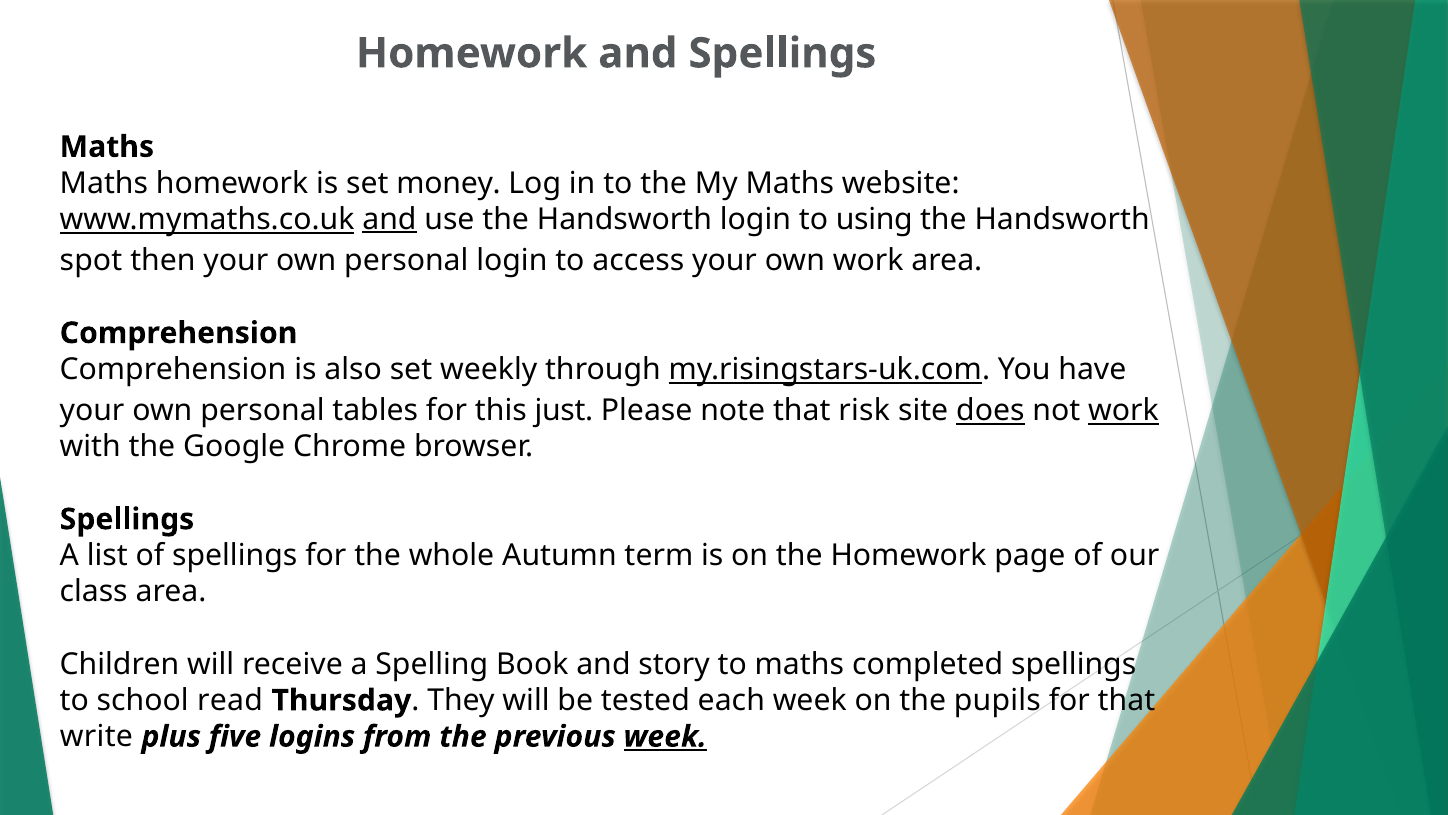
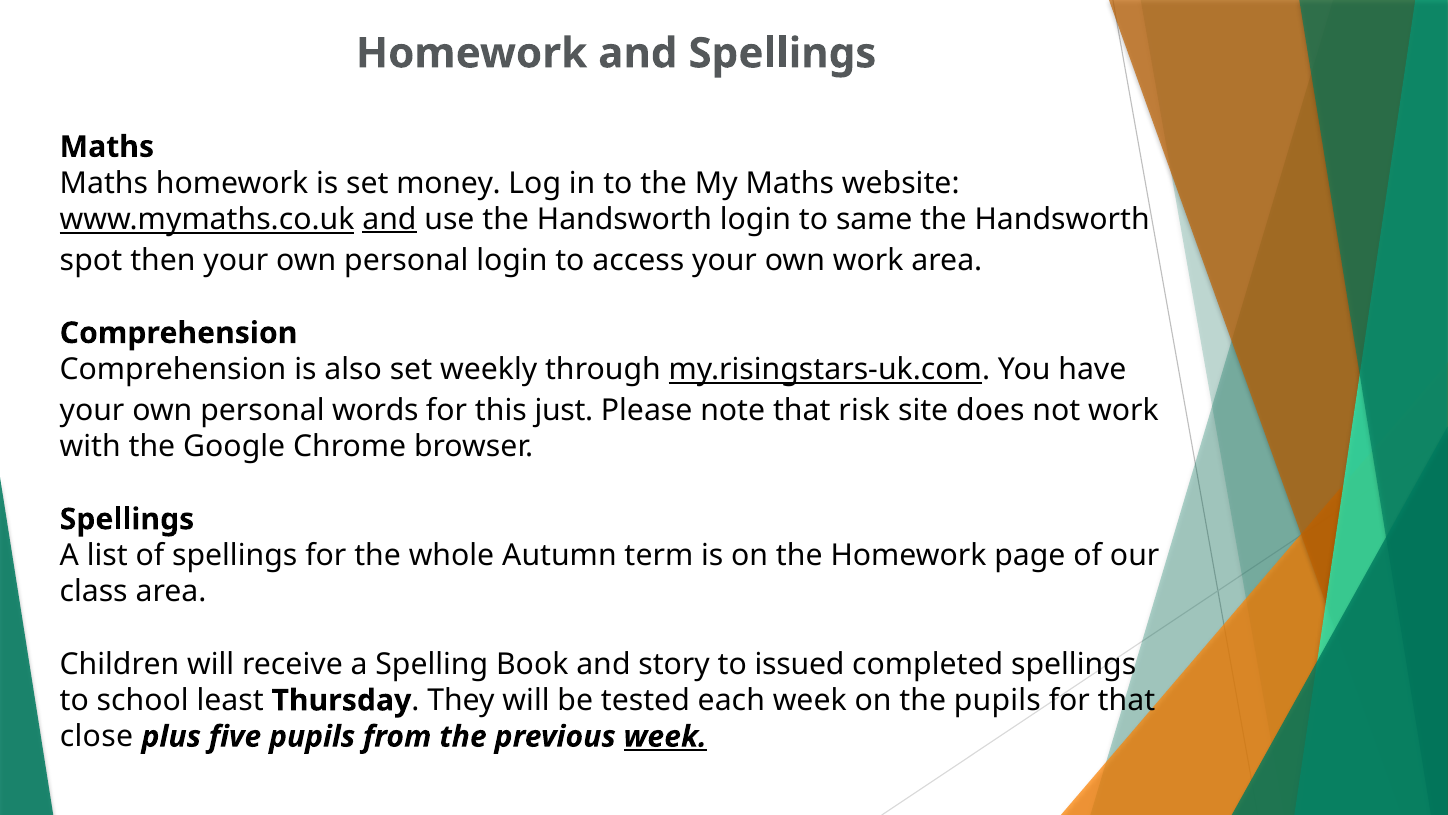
using: using -> same
tables: tables -> words
does underline: present -> none
work at (1123, 410) underline: present -> none
to maths: maths -> issued
read: read -> least
write: write -> close
five logins: logins -> pupils
